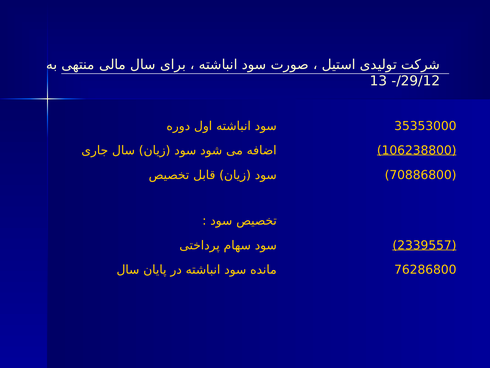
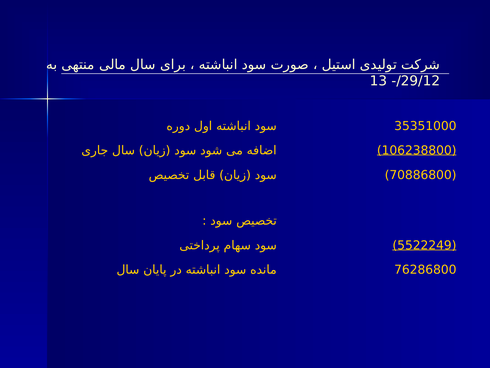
35353000: 35353000 -> 35351000
2339557: 2339557 -> 5522249
